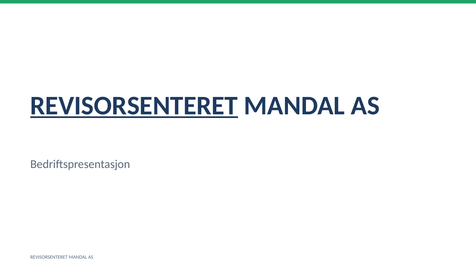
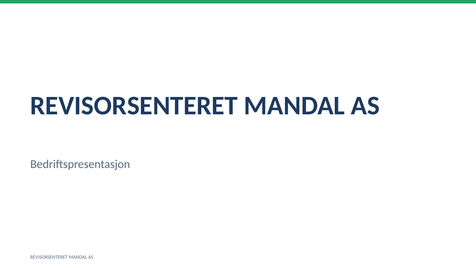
REVISORSENTERET at (134, 106) underline: present -> none
